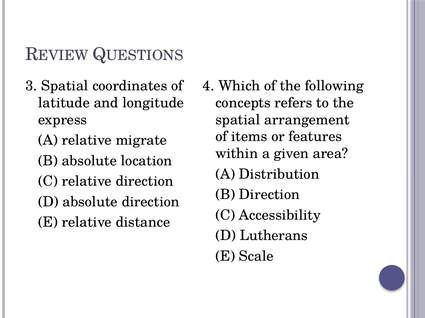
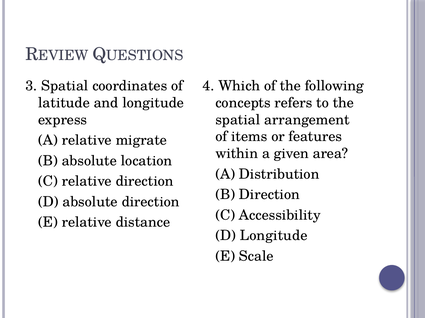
D Lutherans: Lutherans -> Longitude
